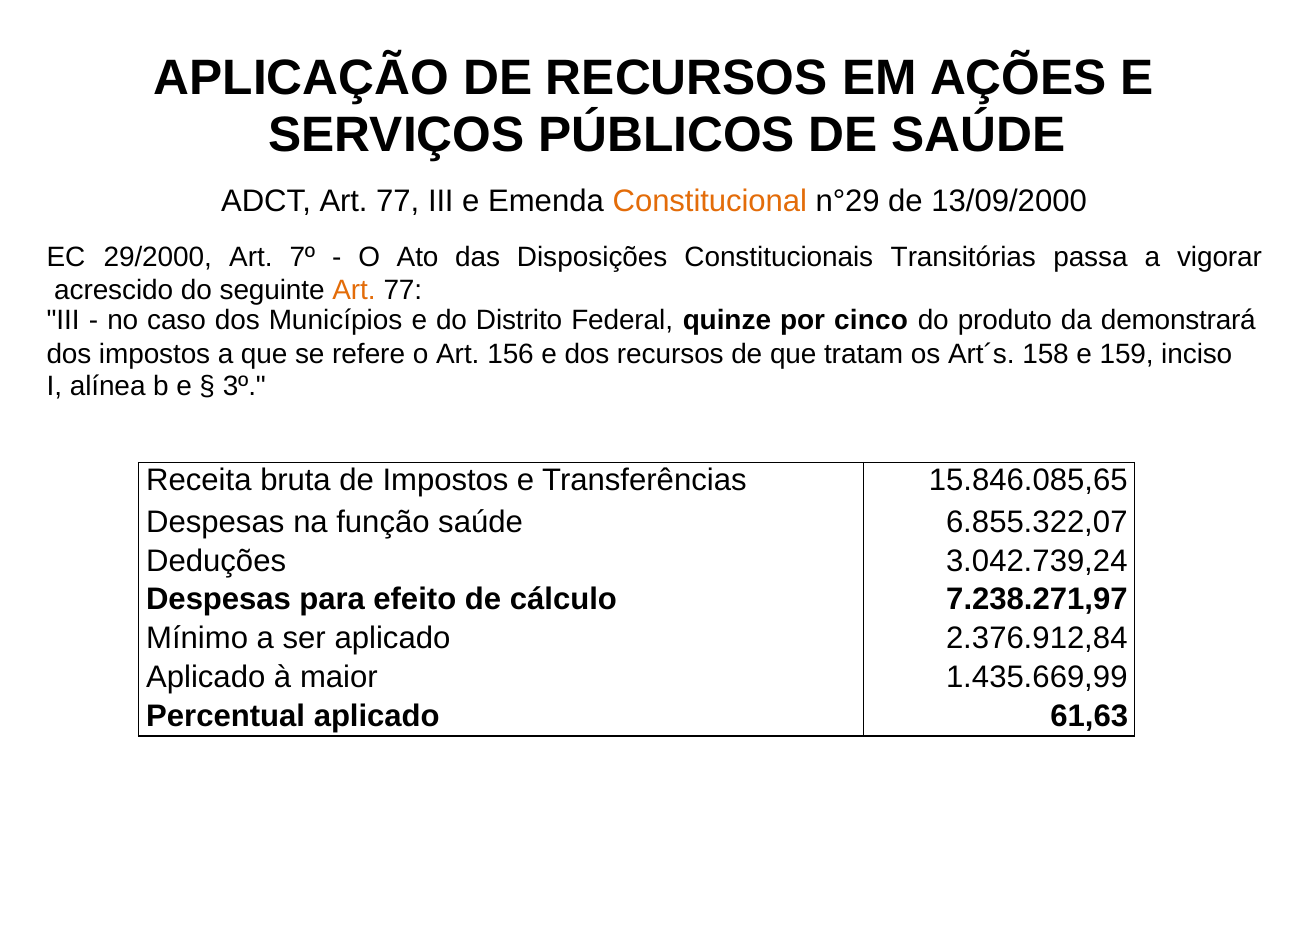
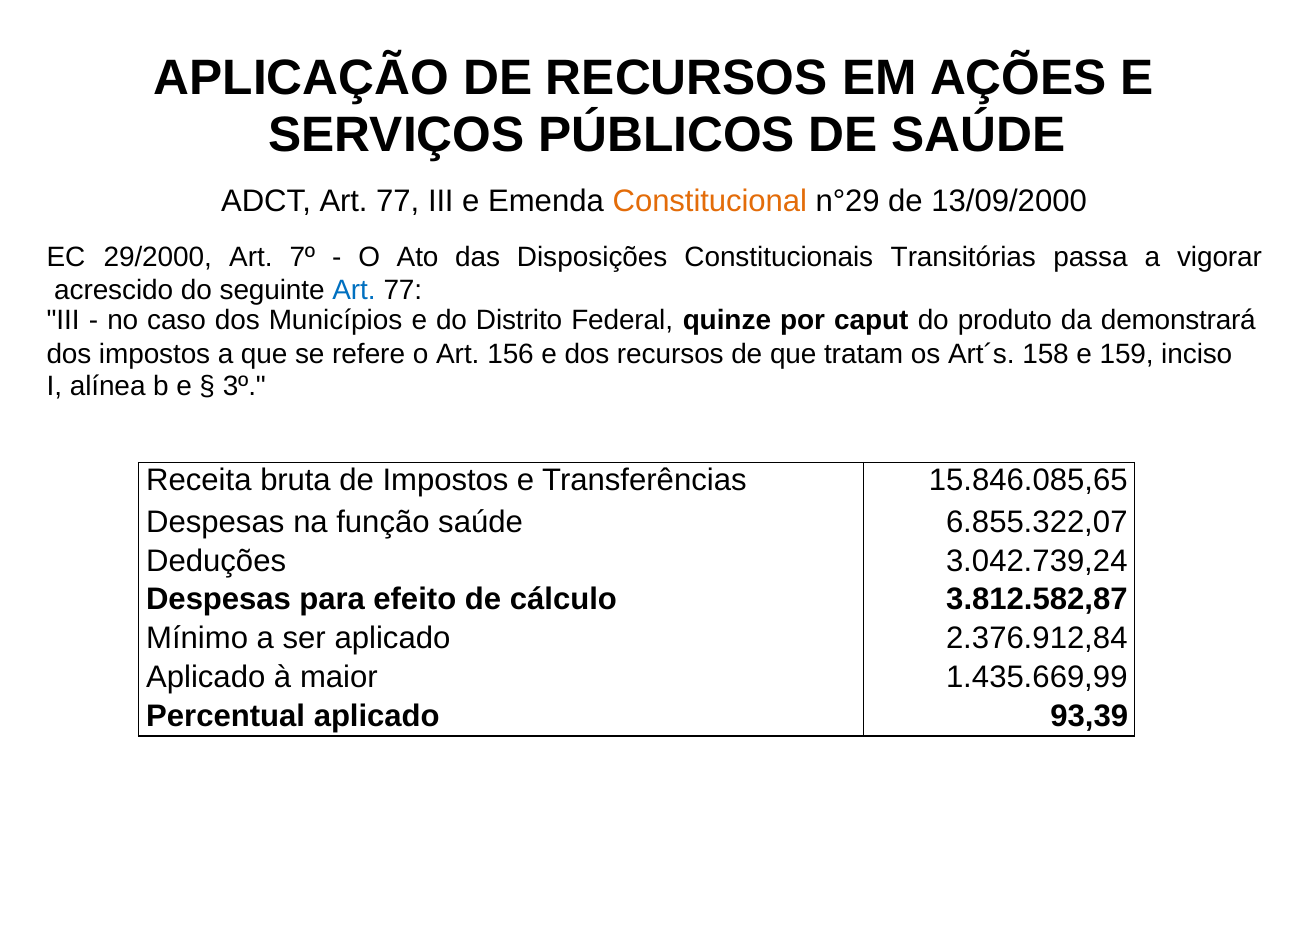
Art at (354, 290) colour: orange -> blue
cinco: cinco -> caput
7.238.271,97: 7.238.271,97 -> 3.812.582,87
61,63: 61,63 -> 93,39
